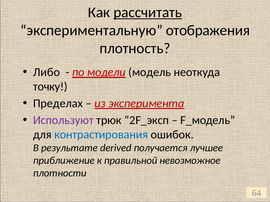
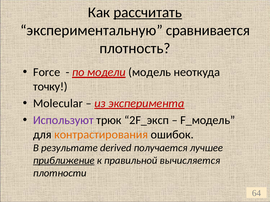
отображения: отображения -> сравнивается
Либо: Либо -> Force
Пределах: Пределах -> Molecular
контрастирования colour: blue -> orange
приближение underline: none -> present
невозможное: невозможное -> вычисляется
